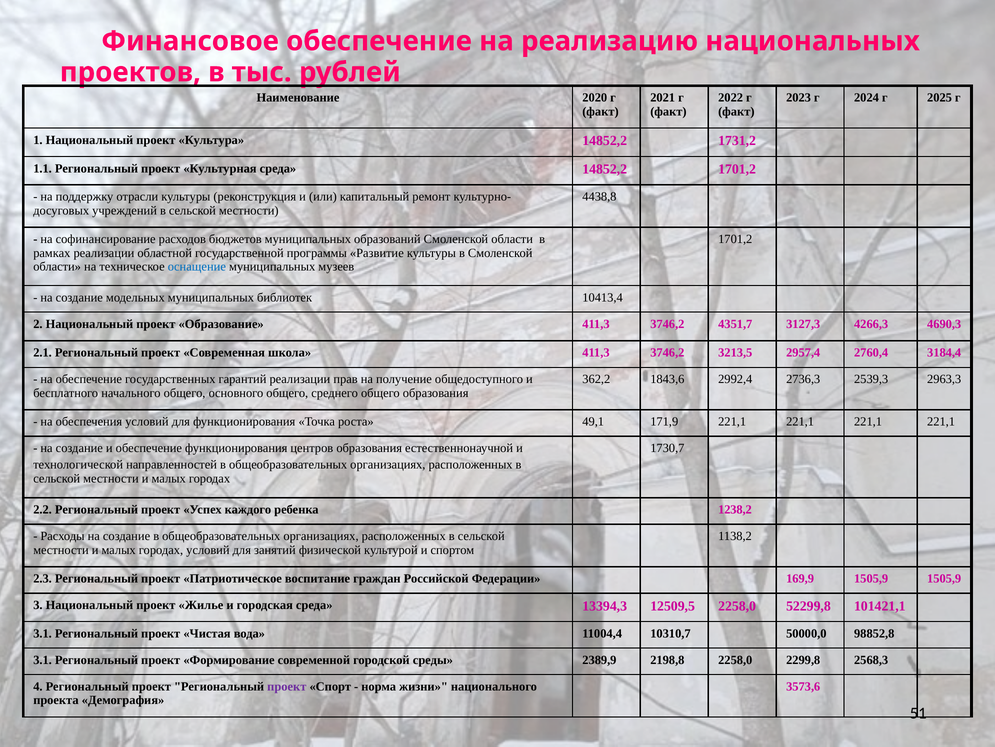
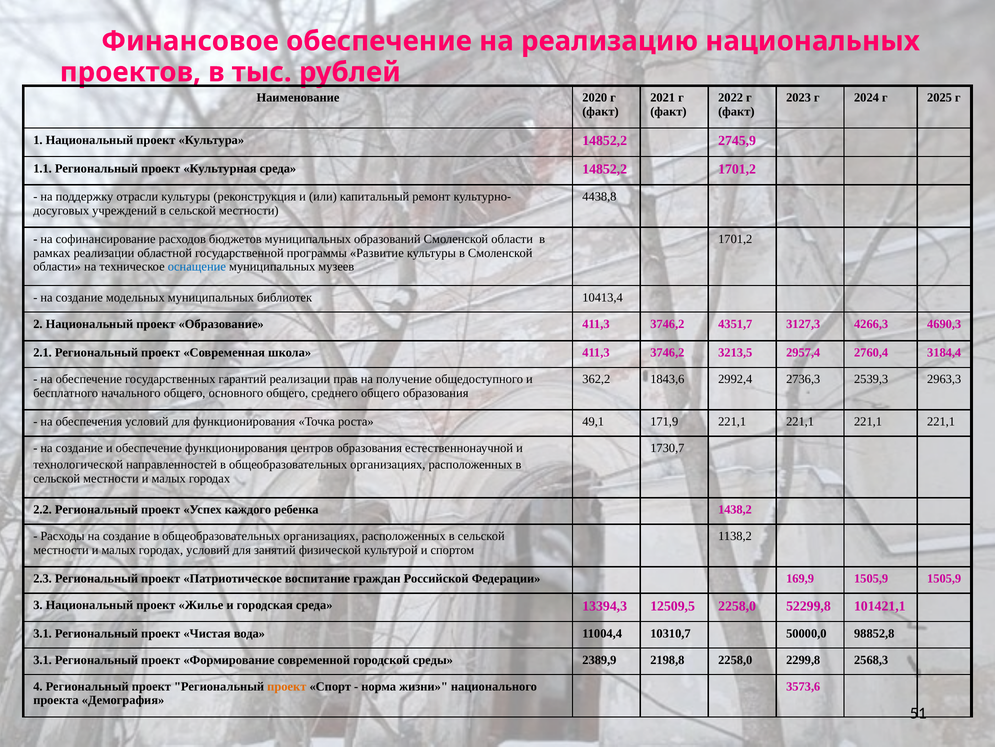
1731,2: 1731,2 -> 2745,9
1238,2: 1238,2 -> 1438,2
проект at (287, 686) colour: purple -> orange
